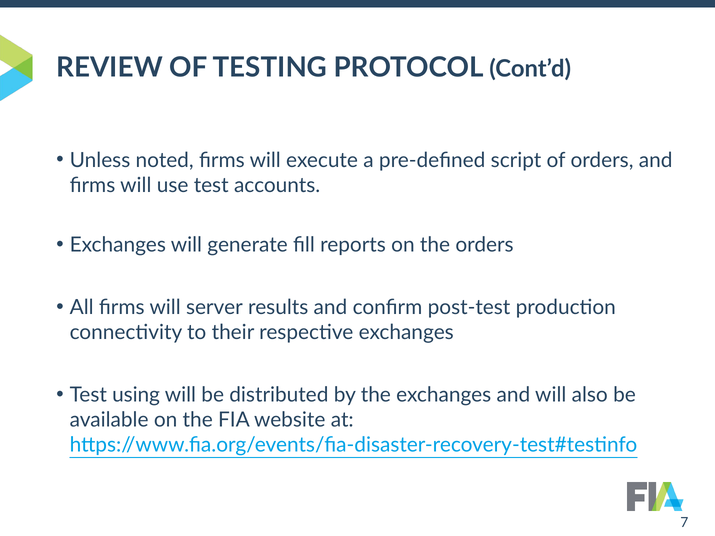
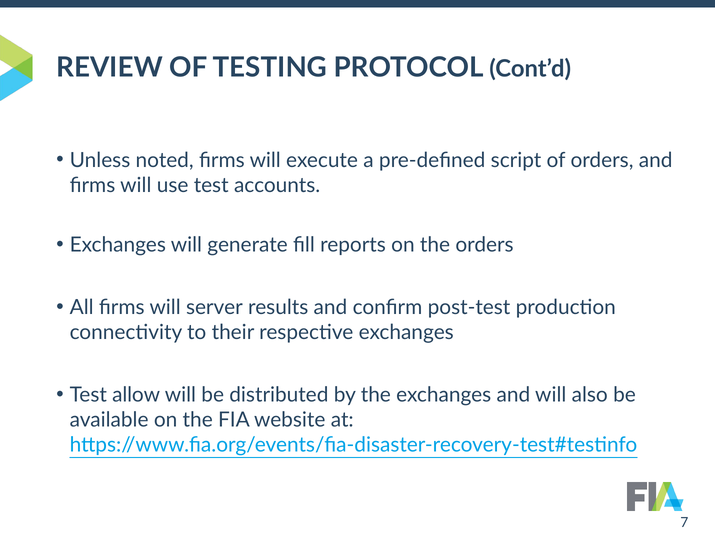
using: using -> allow
